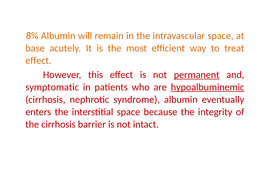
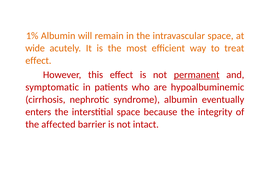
8%: 8% -> 1%
base: base -> wide
hypoalbuminemic underline: present -> none
the cirrhosis: cirrhosis -> affected
